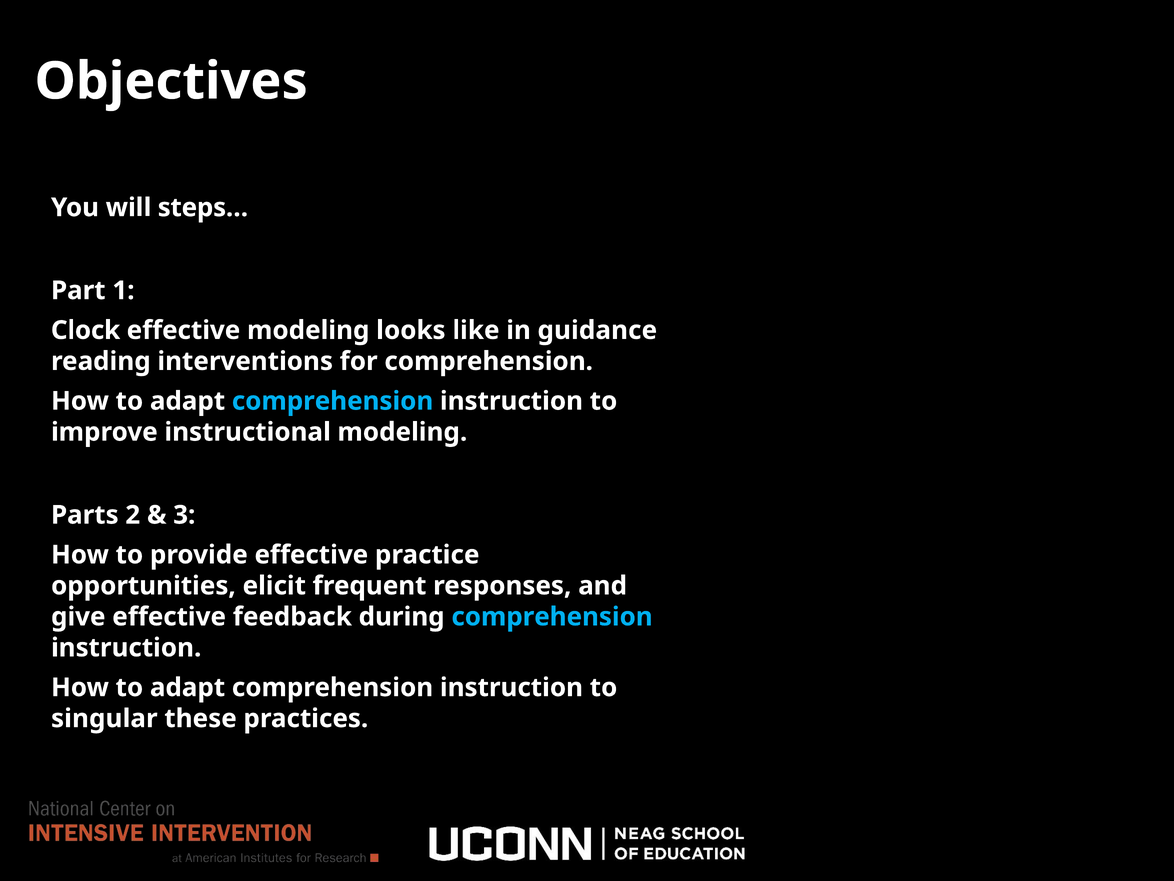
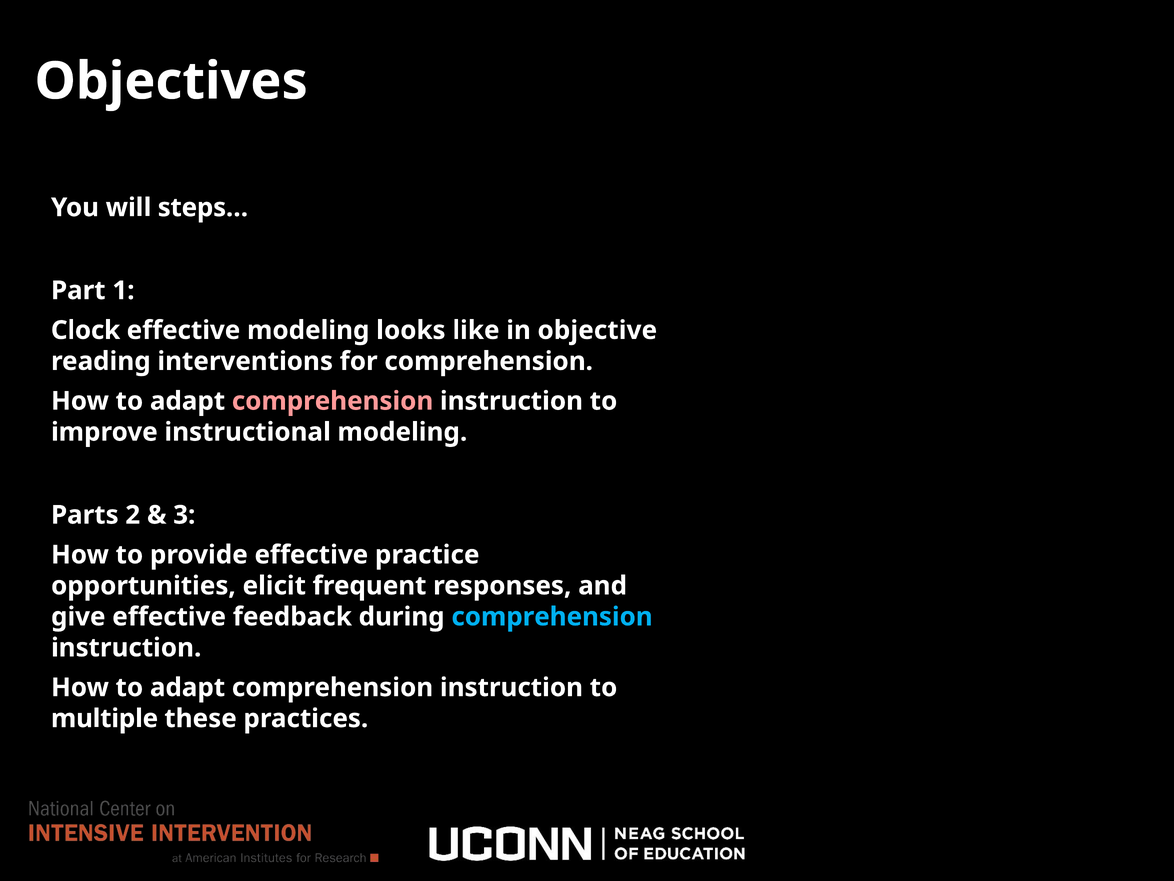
guidance: guidance -> objective
comprehension at (333, 401) colour: light blue -> pink
singular: singular -> multiple
